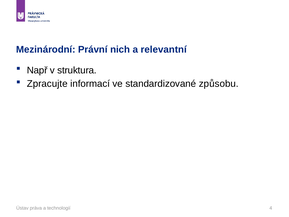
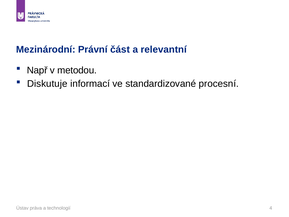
nich: nich -> část
struktura: struktura -> metodou
Zpracujte: Zpracujte -> Diskutuje
způsobu: způsobu -> procesní
